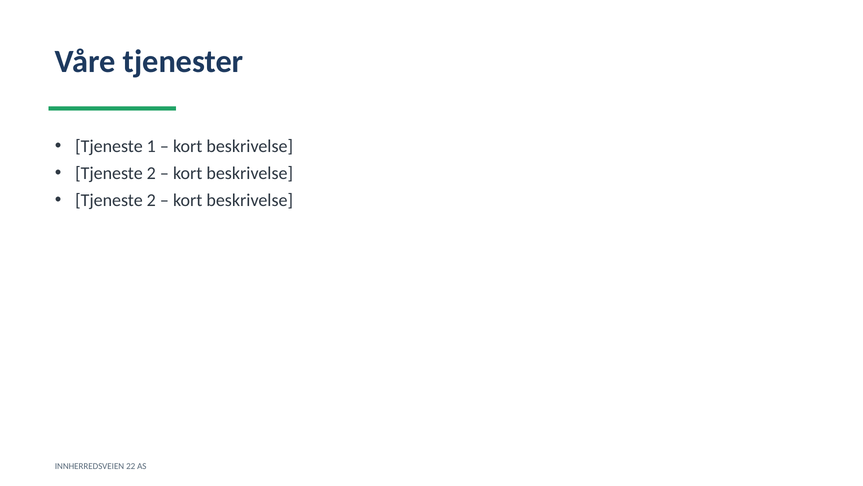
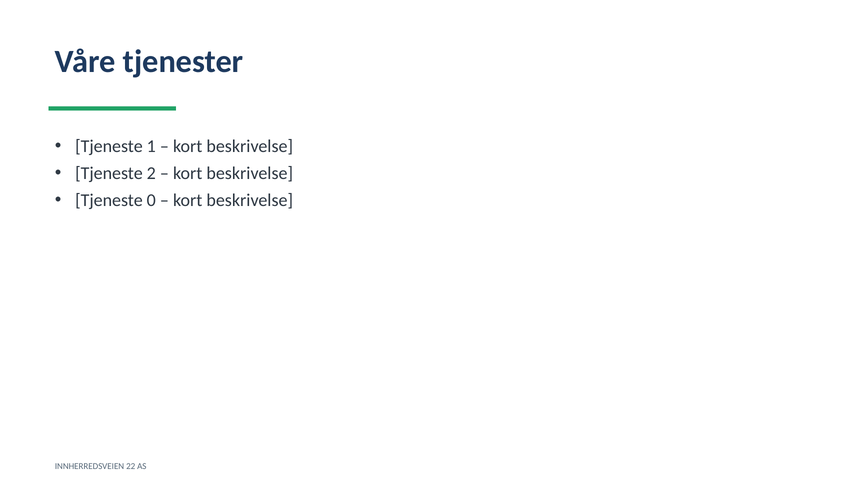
2 at (151, 200): 2 -> 0
